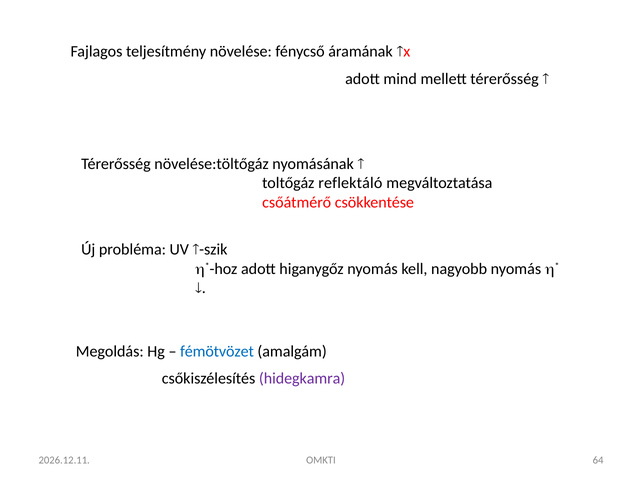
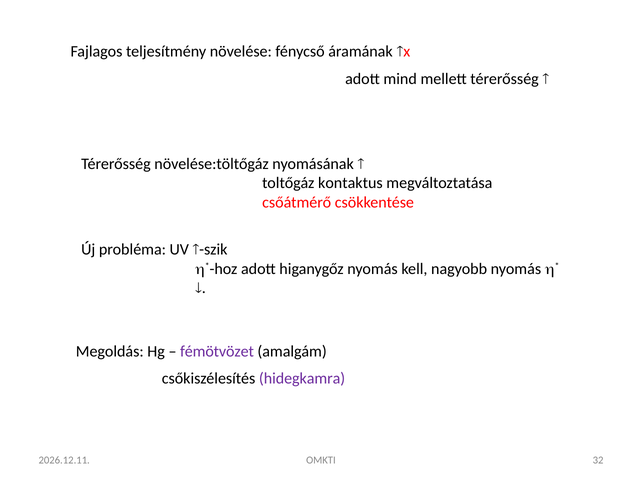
reflektáló: reflektáló -> kontaktus
fémötvözet colour: blue -> purple
64: 64 -> 32
